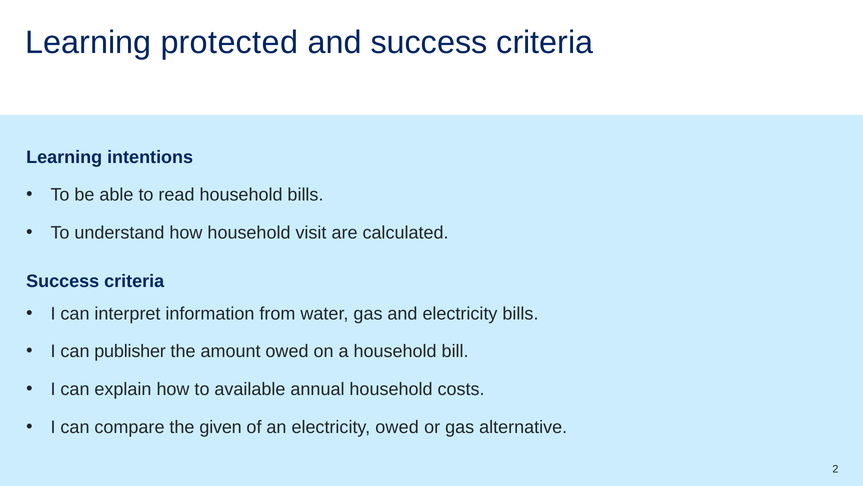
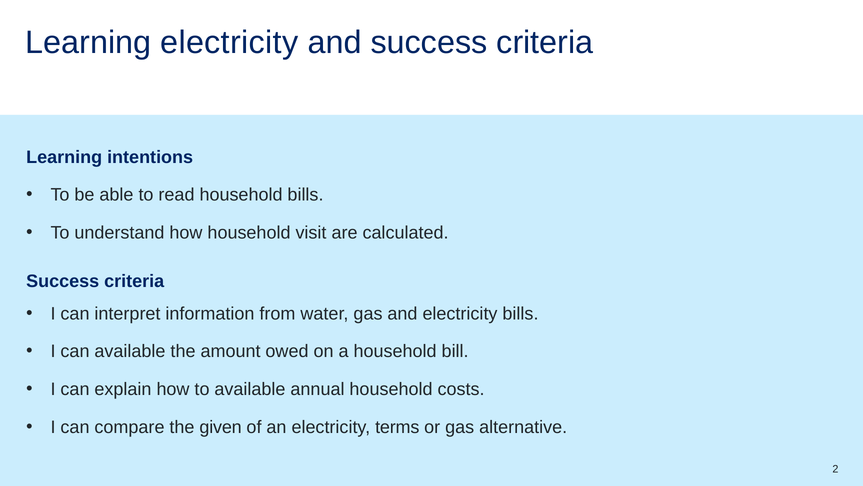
Learning protected: protected -> electricity
can publisher: publisher -> available
electricity owed: owed -> terms
